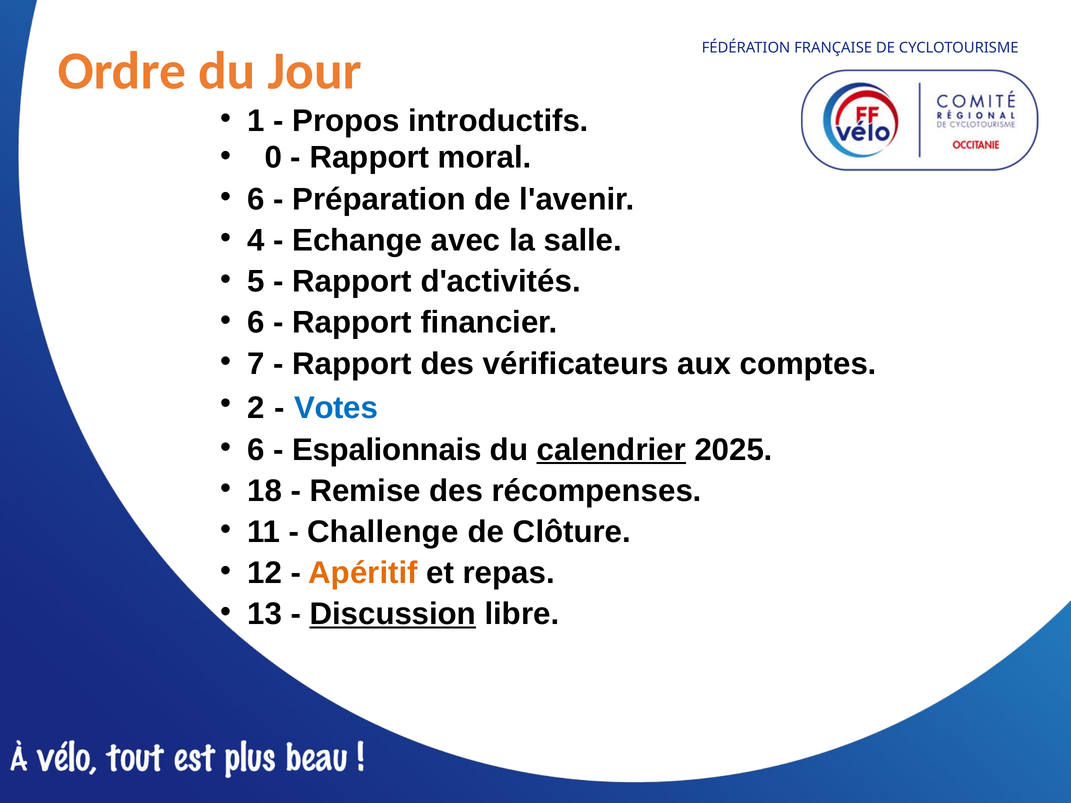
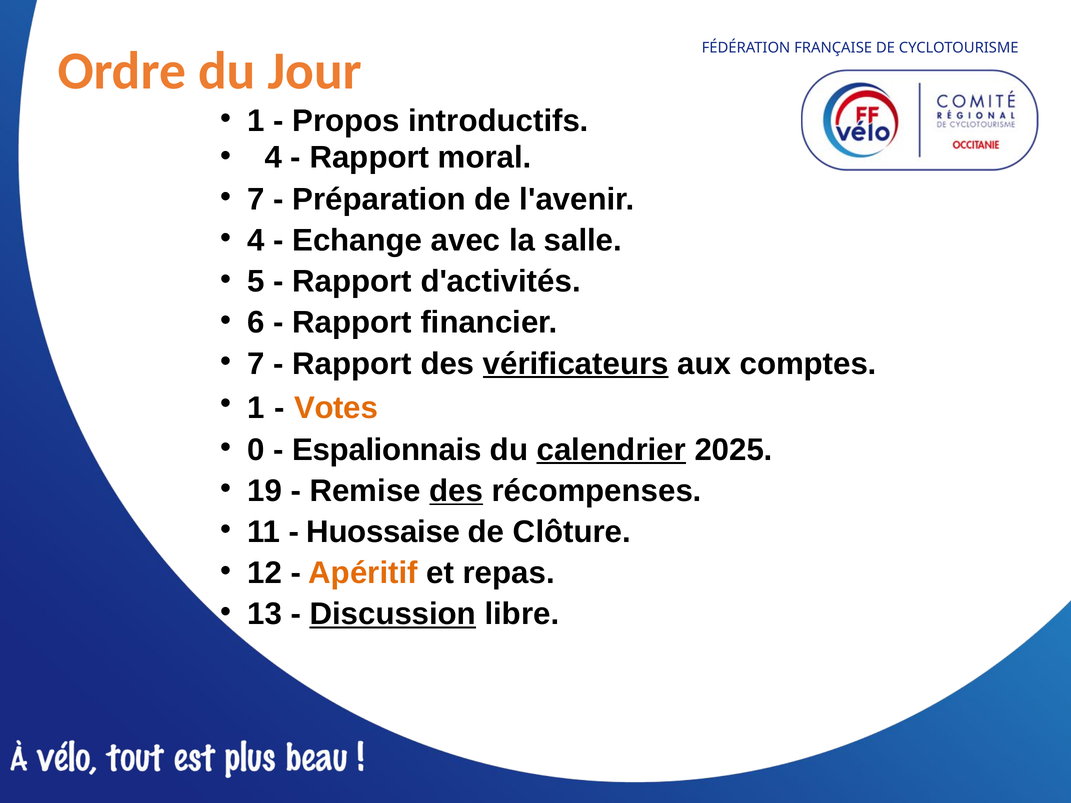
0 at (273, 157): 0 -> 4
6 at (256, 199): 6 -> 7
vérificateurs underline: none -> present
2 at (256, 408): 2 -> 1
Votes colour: blue -> orange
6 at (256, 450): 6 -> 0
18: 18 -> 19
des at (456, 491) underline: none -> present
Challenge: Challenge -> Huossaise
